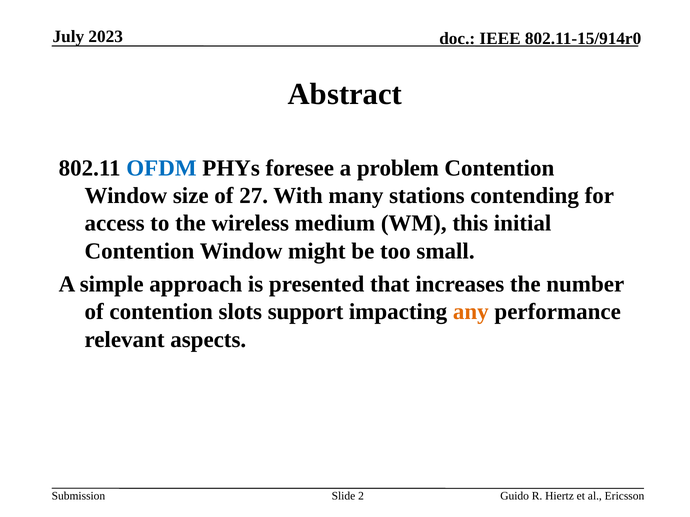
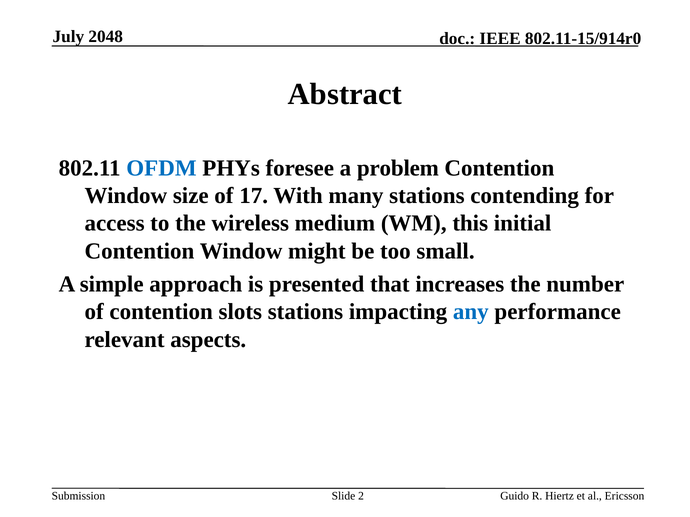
2023: 2023 -> 2048
27: 27 -> 17
slots support: support -> stations
any colour: orange -> blue
